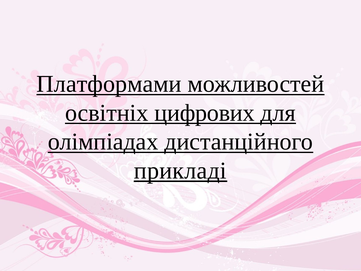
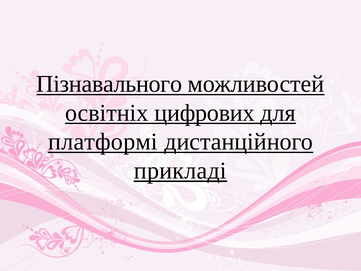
Платформами: Платформами -> Пізнавального
олімпіадах: олімпіадах -> платформі
